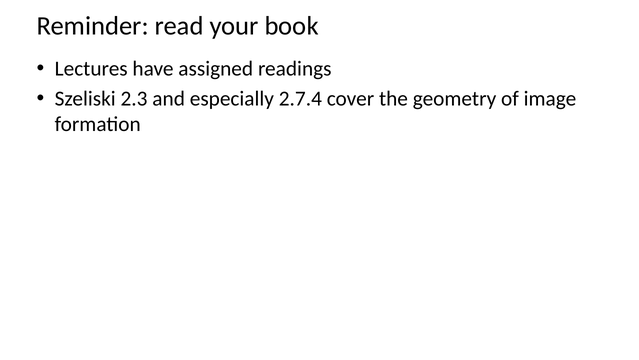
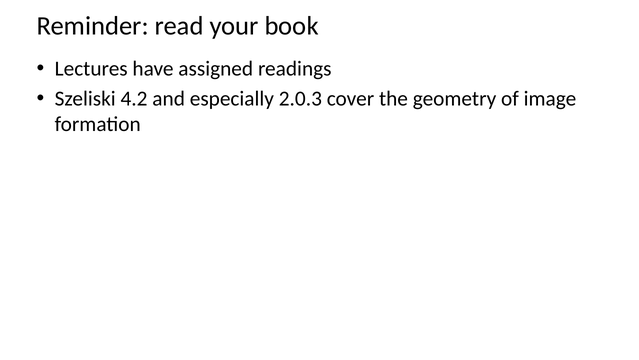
2.3: 2.3 -> 4.2
2.7.4: 2.7.4 -> 2.0.3
